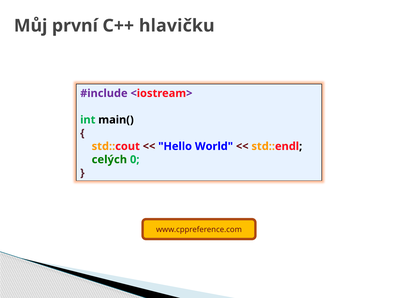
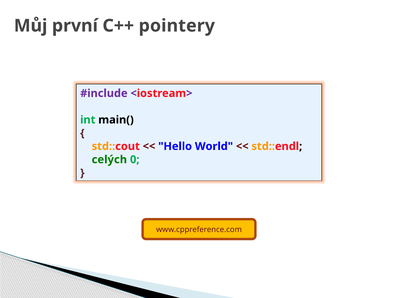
hlavičku: hlavičku -> pointery
